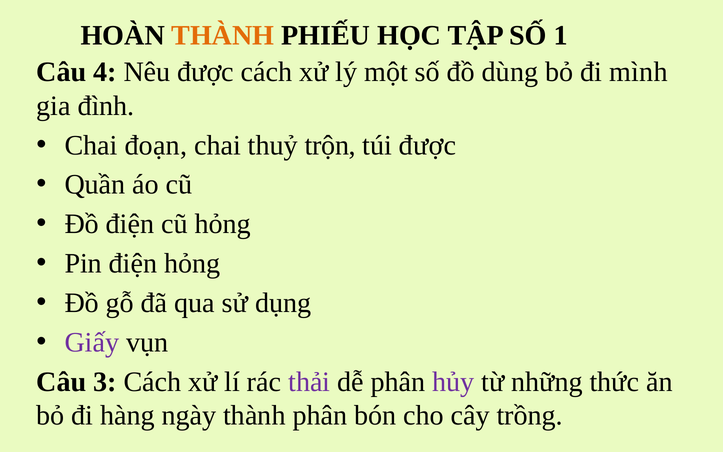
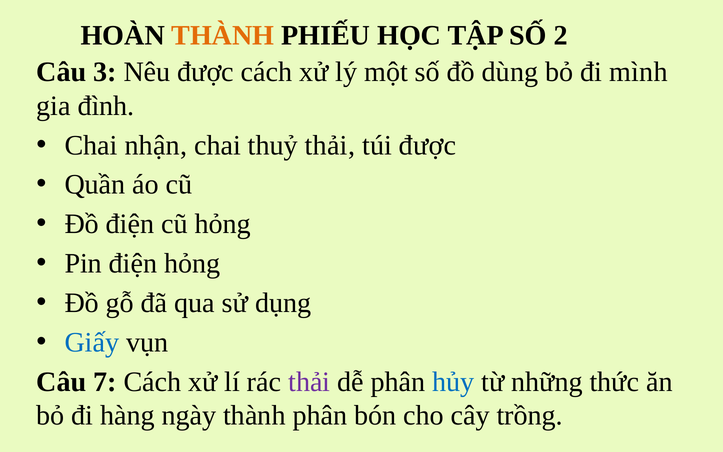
1: 1 -> 2
4: 4 -> 3
đoạn: đoạn -> nhận
thuỷ trộn: trộn -> thải
Giấy colour: purple -> blue
3: 3 -> 7
hủy colour: purple -> blue
